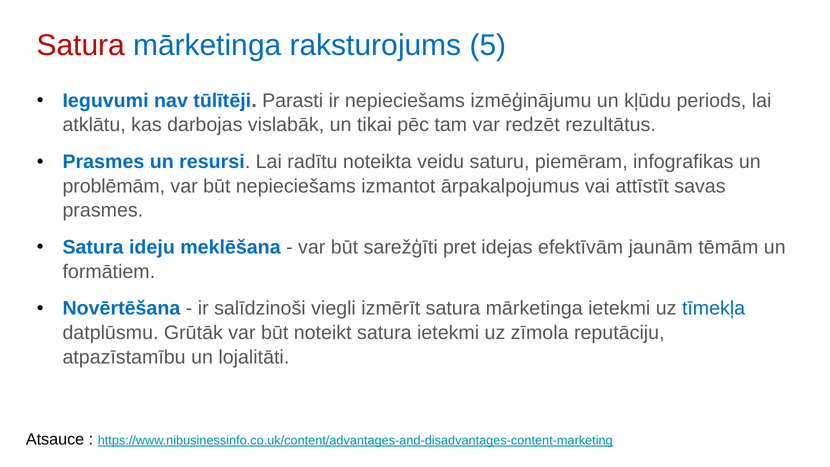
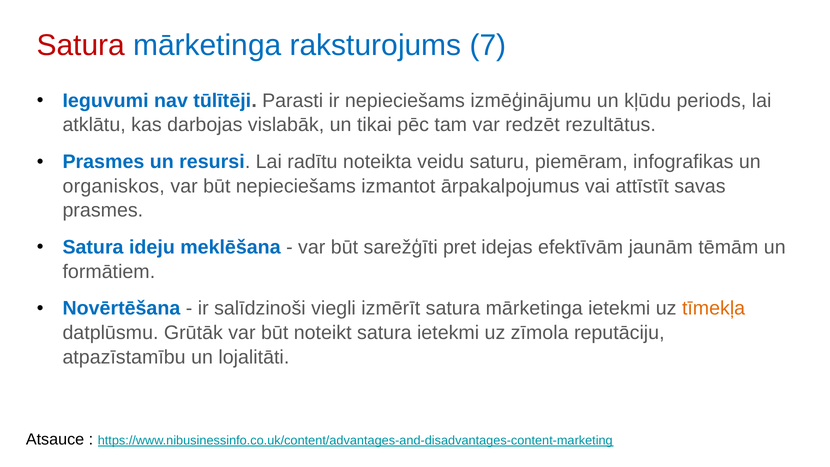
5: 5 -> 7
problēmām: problēmām -> organiskos
tīmekļa colour: blue -> orange
